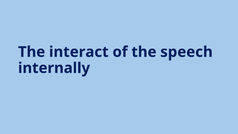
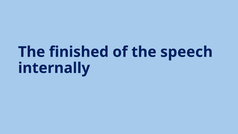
interact: interact -> finished
